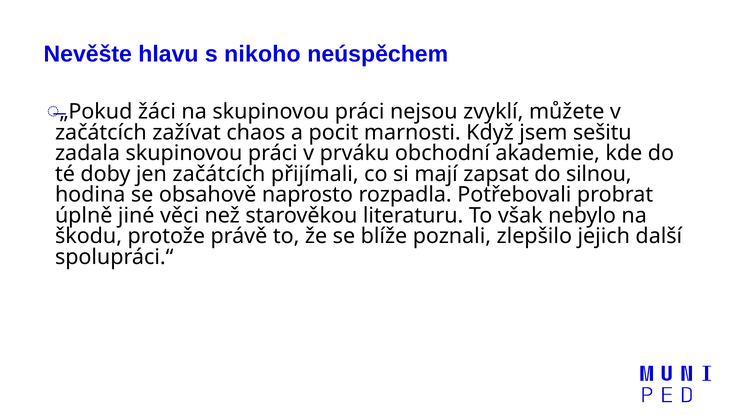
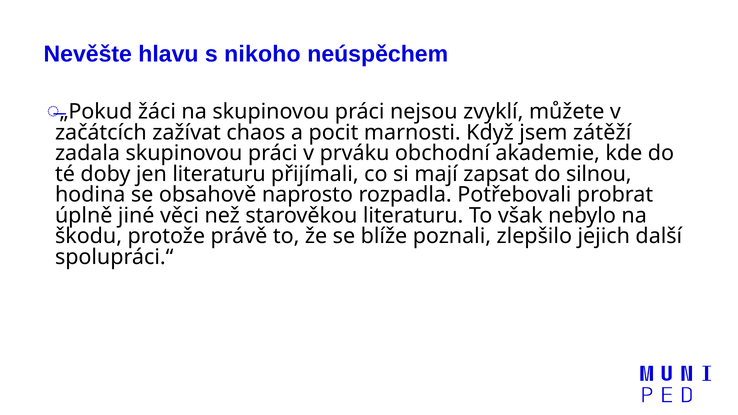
sešitu: sešitu -> zátěží
jen začátcích: začátcích -> literaturu
